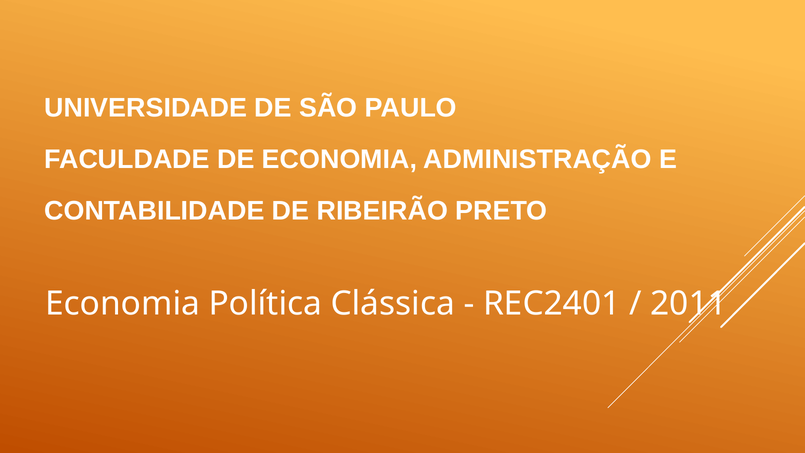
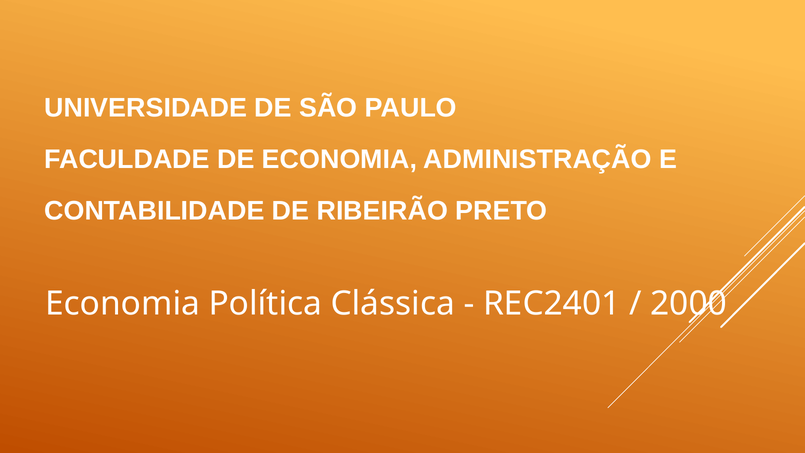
2011: 2011 -> 2000
